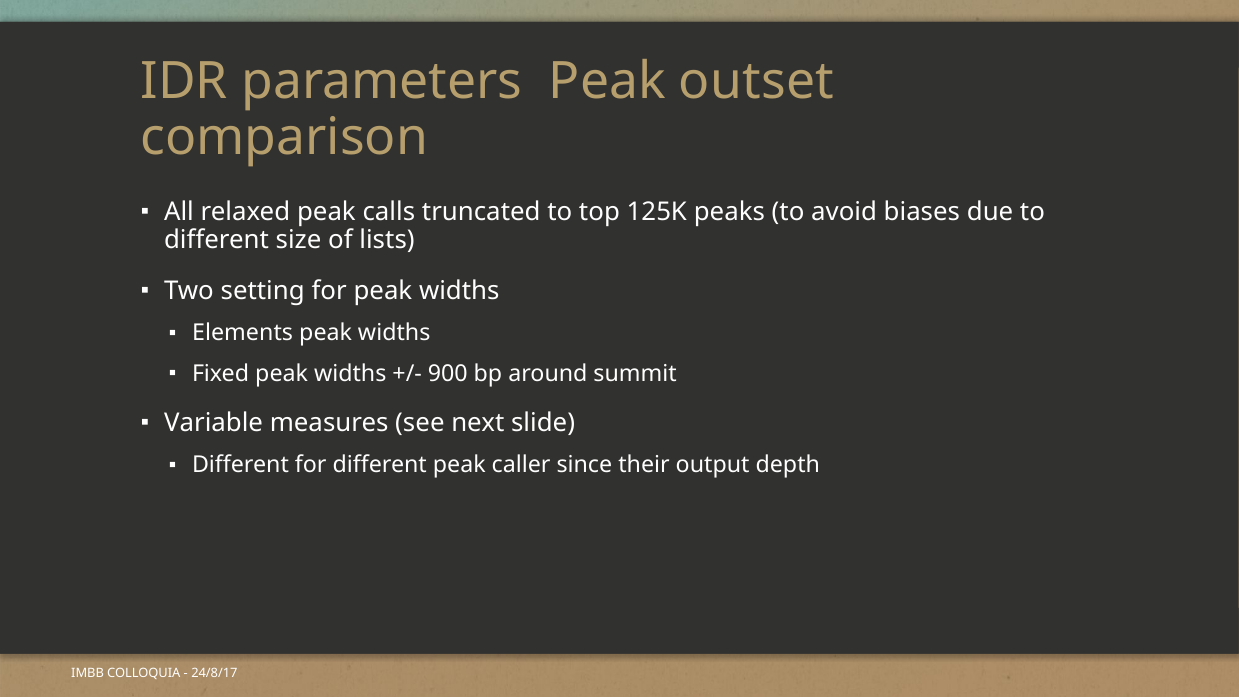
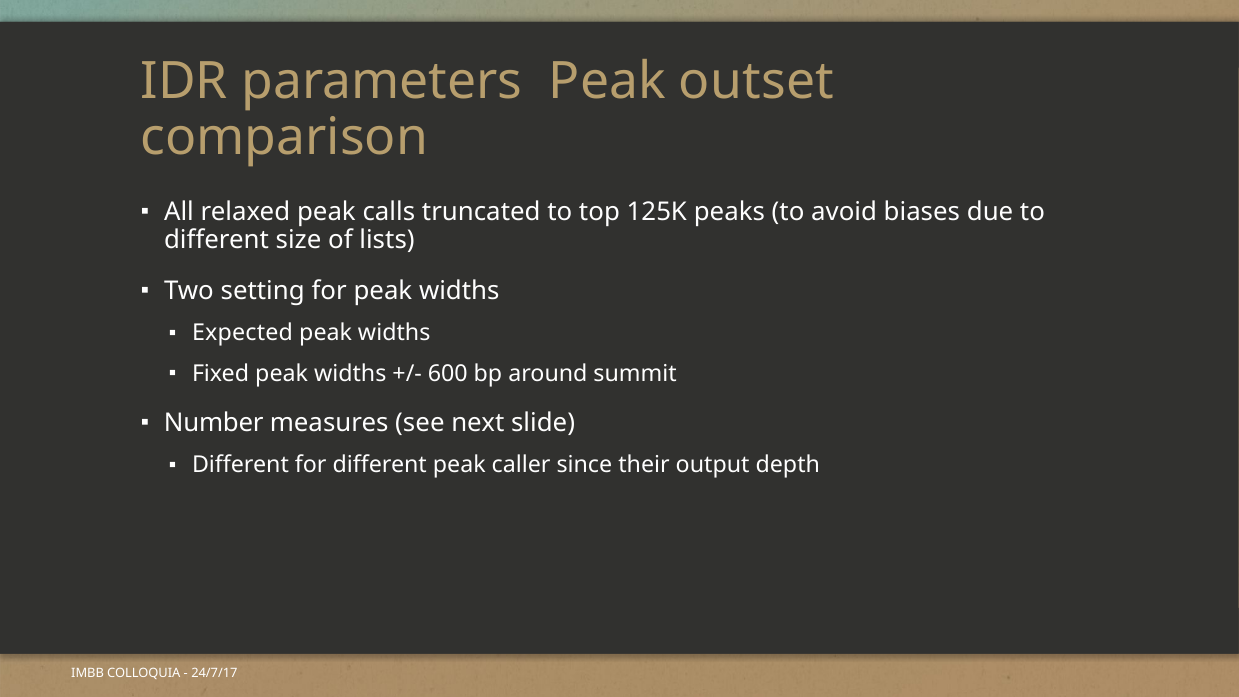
Elements: Elements -> Expected
900: 900 -> 600
Variable: Variable -> Number
24/8/17: 24/8/17 -> 24/7/17
